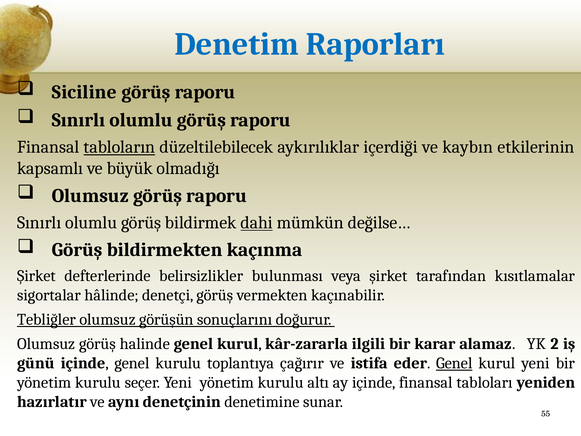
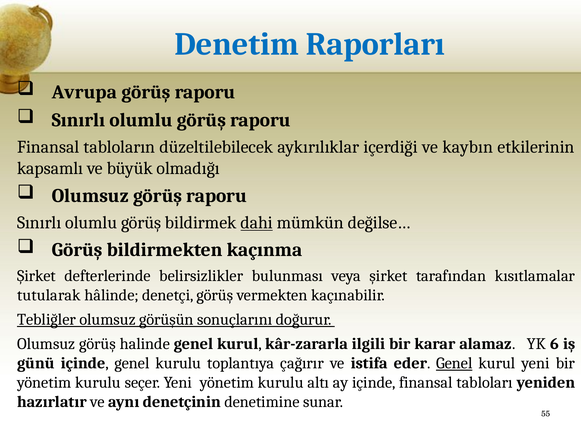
Siciline: Siciline -> Avrupa
tabloların underline: present -> none
sigortalar: sigortalar -> tutularak
2: 2 -> 6
